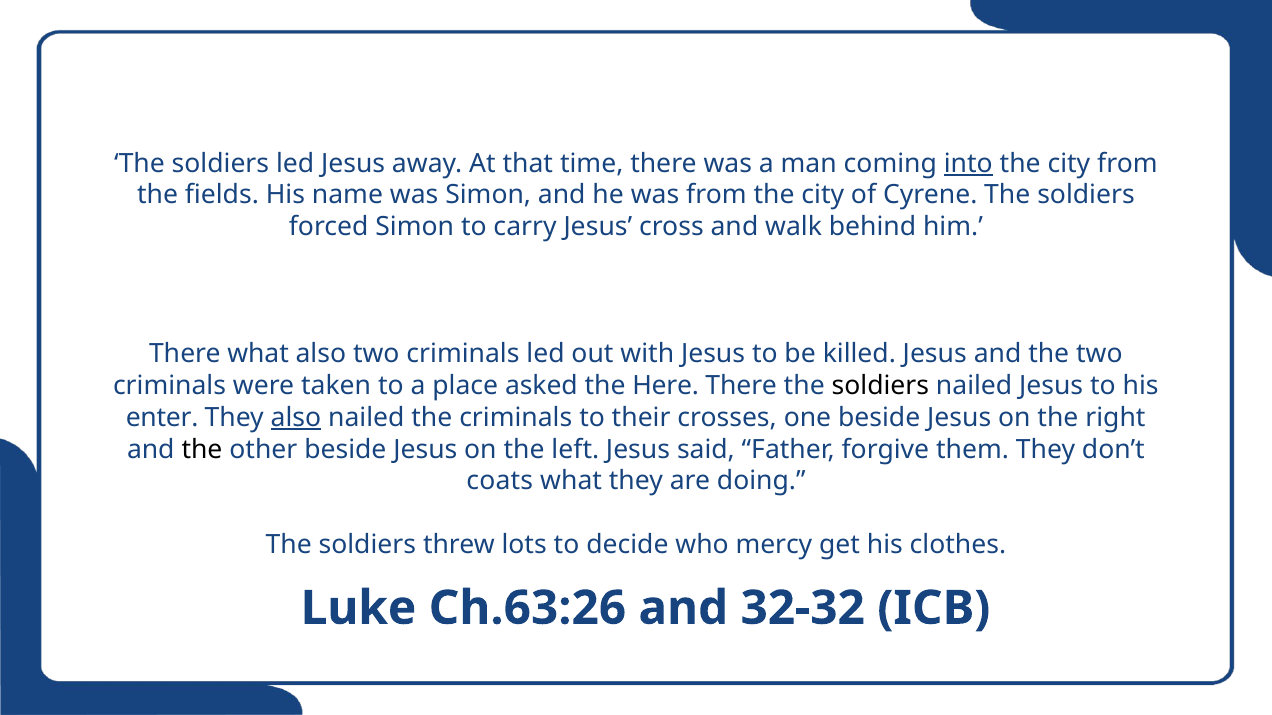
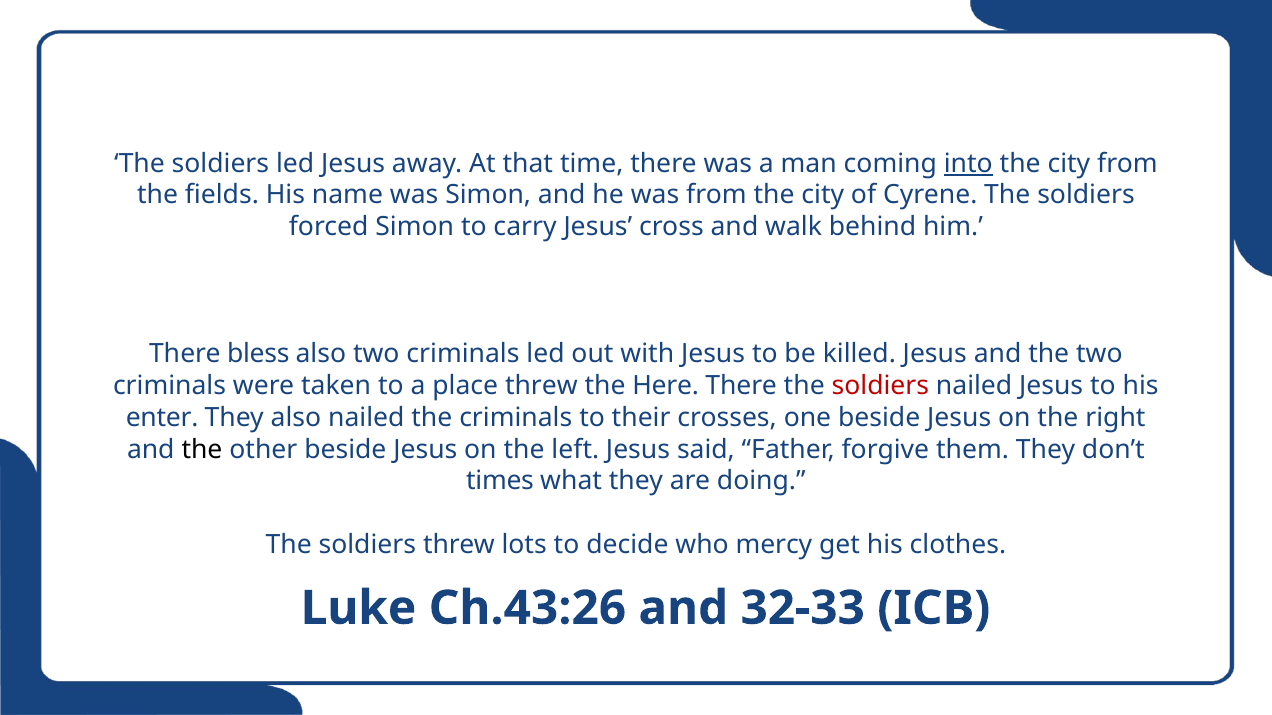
There what: what -> bless
place asked: asked -> threw
soldiers at (880, 386) colour: black -> red
also at (296, 418) underline: present -> none
coats: coats -> times
Ch.63:26: Ch.63:26 -> Ch.43:26
32-32: 32-32 -> 32-33
